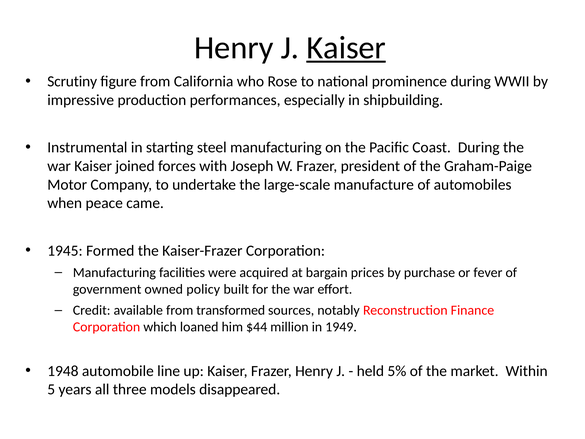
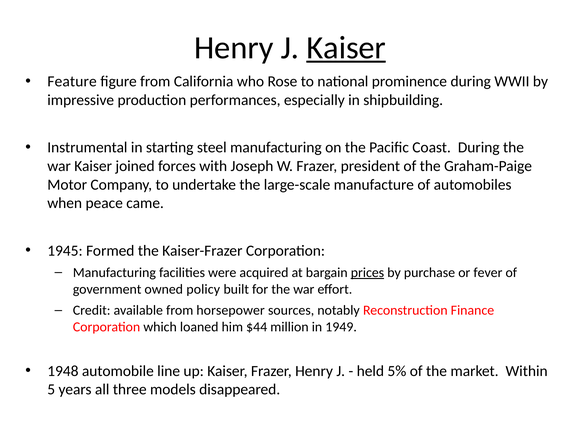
Scrutiny: Scrutiny -> Feature
prices underline: none -> present
transformed: transformed -> horsepower
